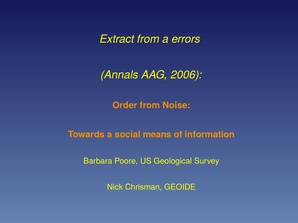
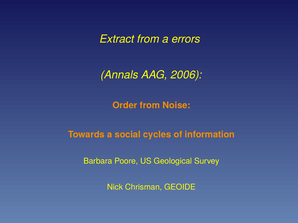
means: means -> cycles
